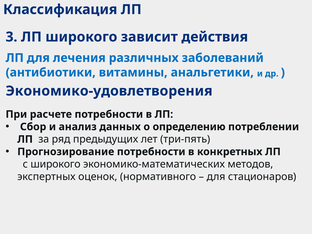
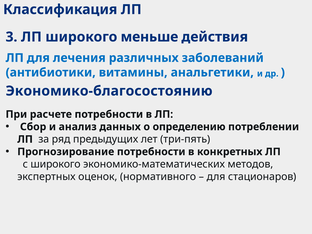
зависит: зависит -> меньше
Экономико-удовлетворения: Экономико-удовлетворения -> Экономико-благосостоянию
